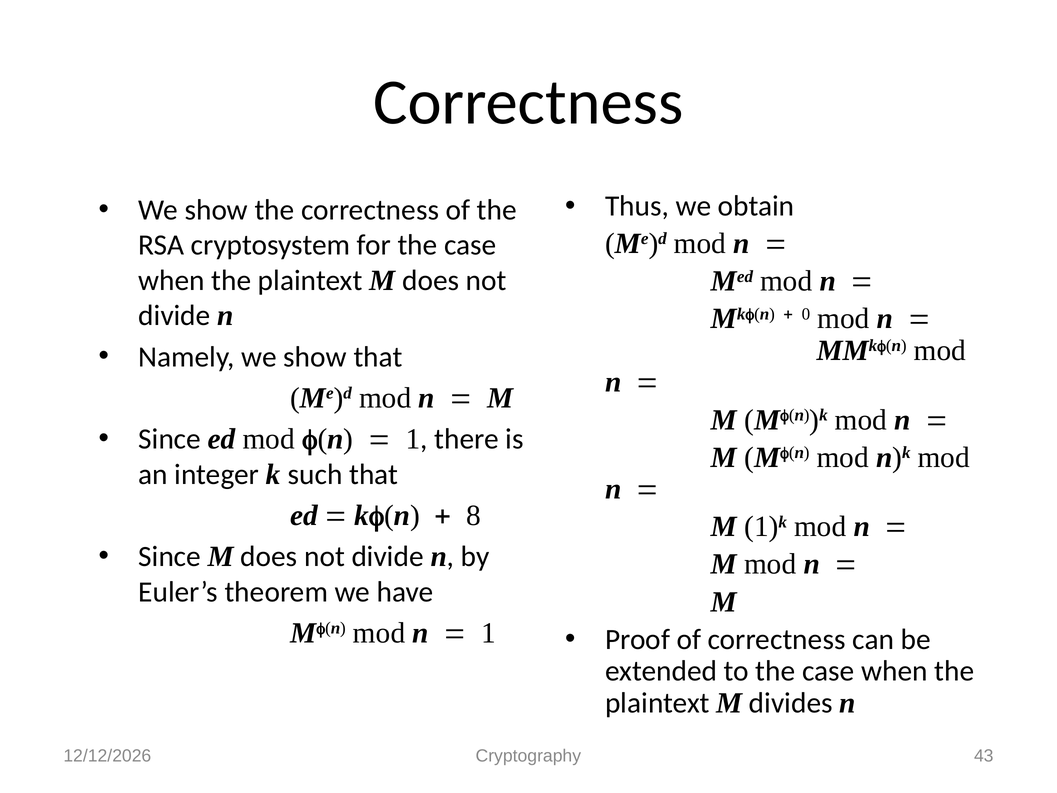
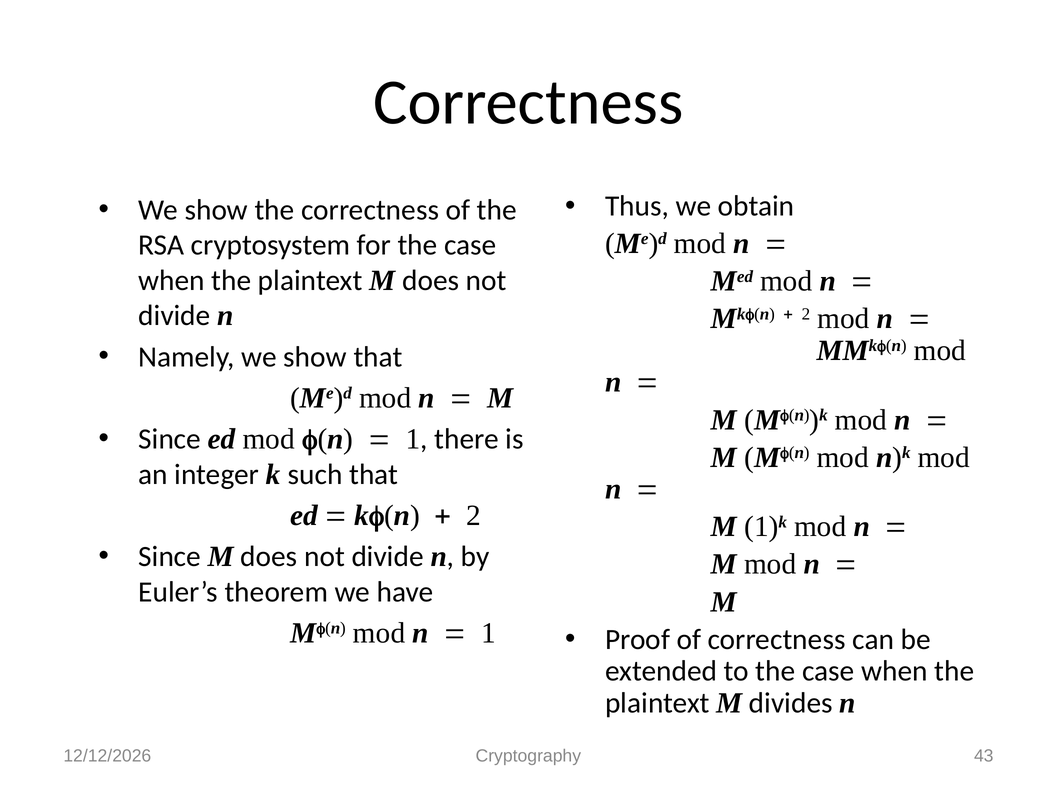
0 at (806, 314): 0 -> 2
8 at (474, 515): 8 -> 2
